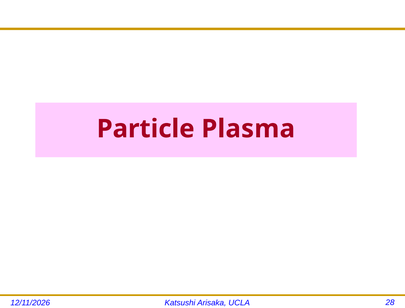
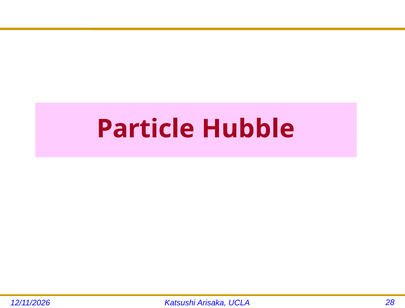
Plasma: Plasma -> Hubble
